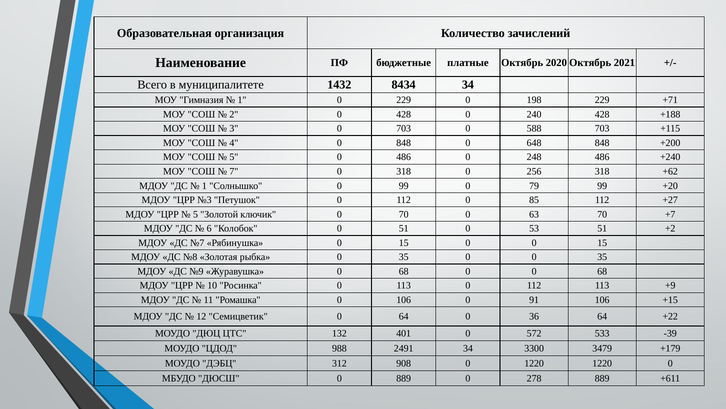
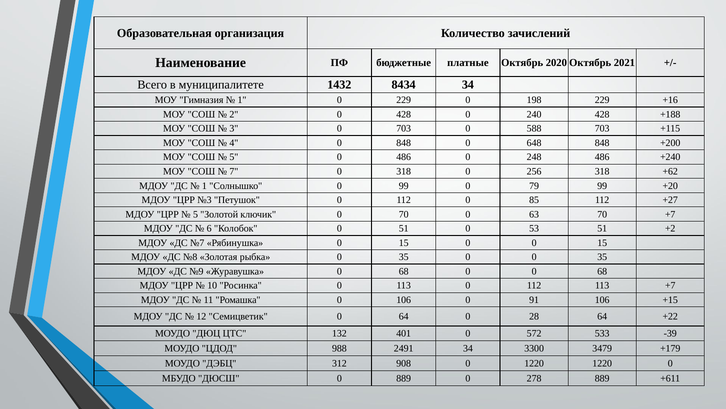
+71: +71 -> +16
113 +9: +9 -> +7
36: 36 -> 28
